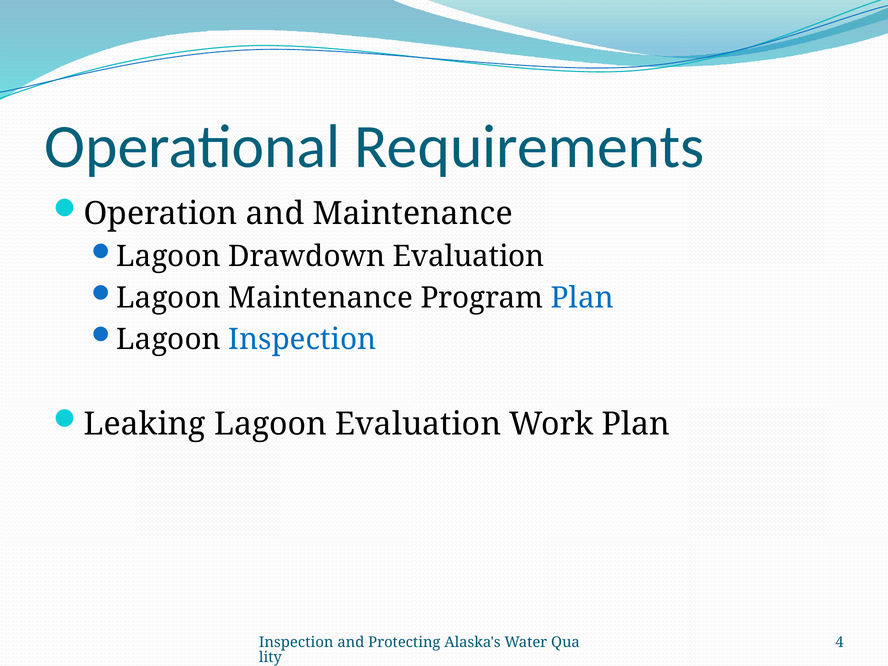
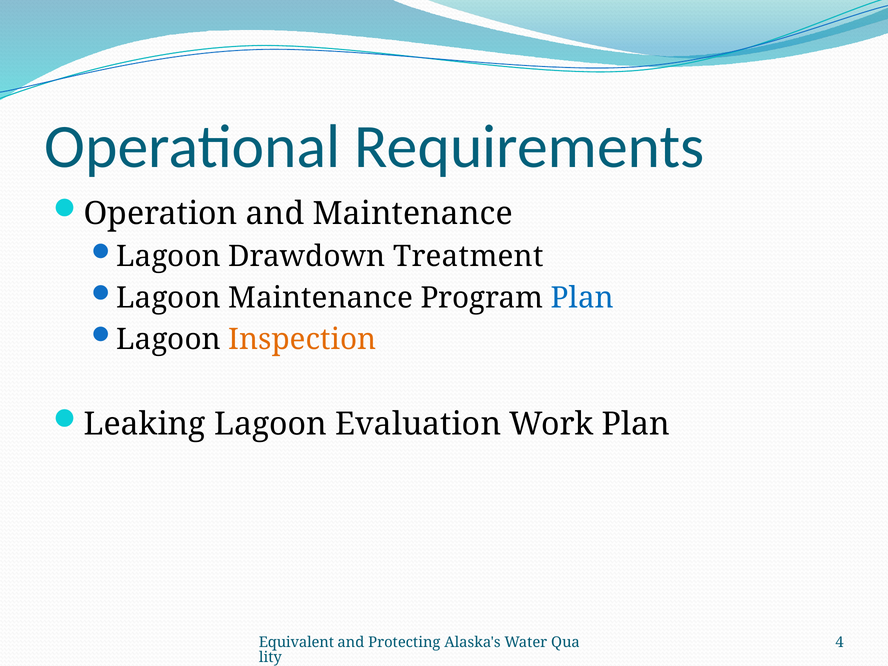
Drawdown Evaluation: Evaluation -> Treatment
Inspection at (302, 339) colour: blue -> orange
Inspection at (296, 642): Inspection -> Equivalent
